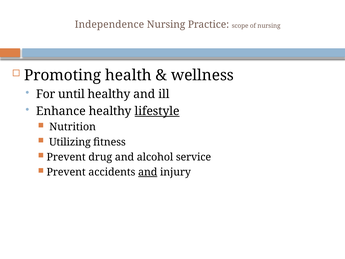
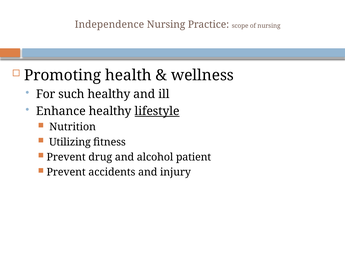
until: until -> such
service: service -> patient
and at (148, 172) underline: present -> none
